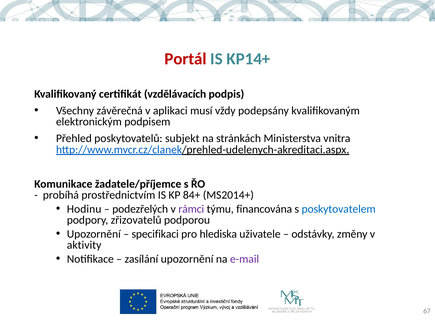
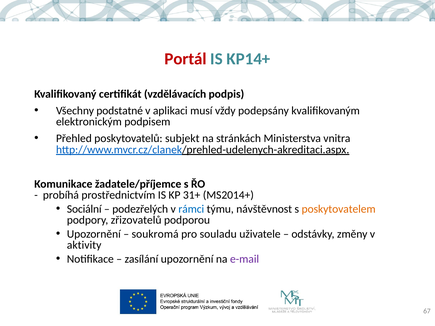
závěrečná: závěrečná -> podstatné
84+: 84+ -> 31+
Hodinu: Hodinu -> Sociální
rámci colour: purple -> blue
financována: financována -> návštěvnost
poskytovatelem colour: blue -> orange
specifikaci: specifikaci -> soukromá
hlediska: hlediska -> souladu
